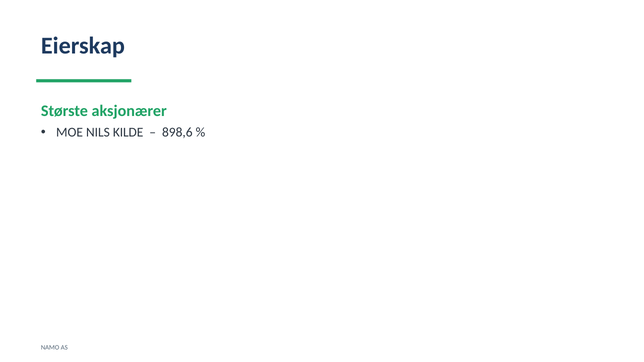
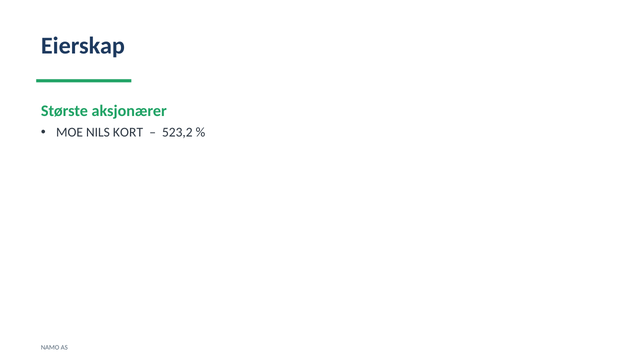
KILDE: KILDE -> KORT
898,6: 898,6 -> 523,2
